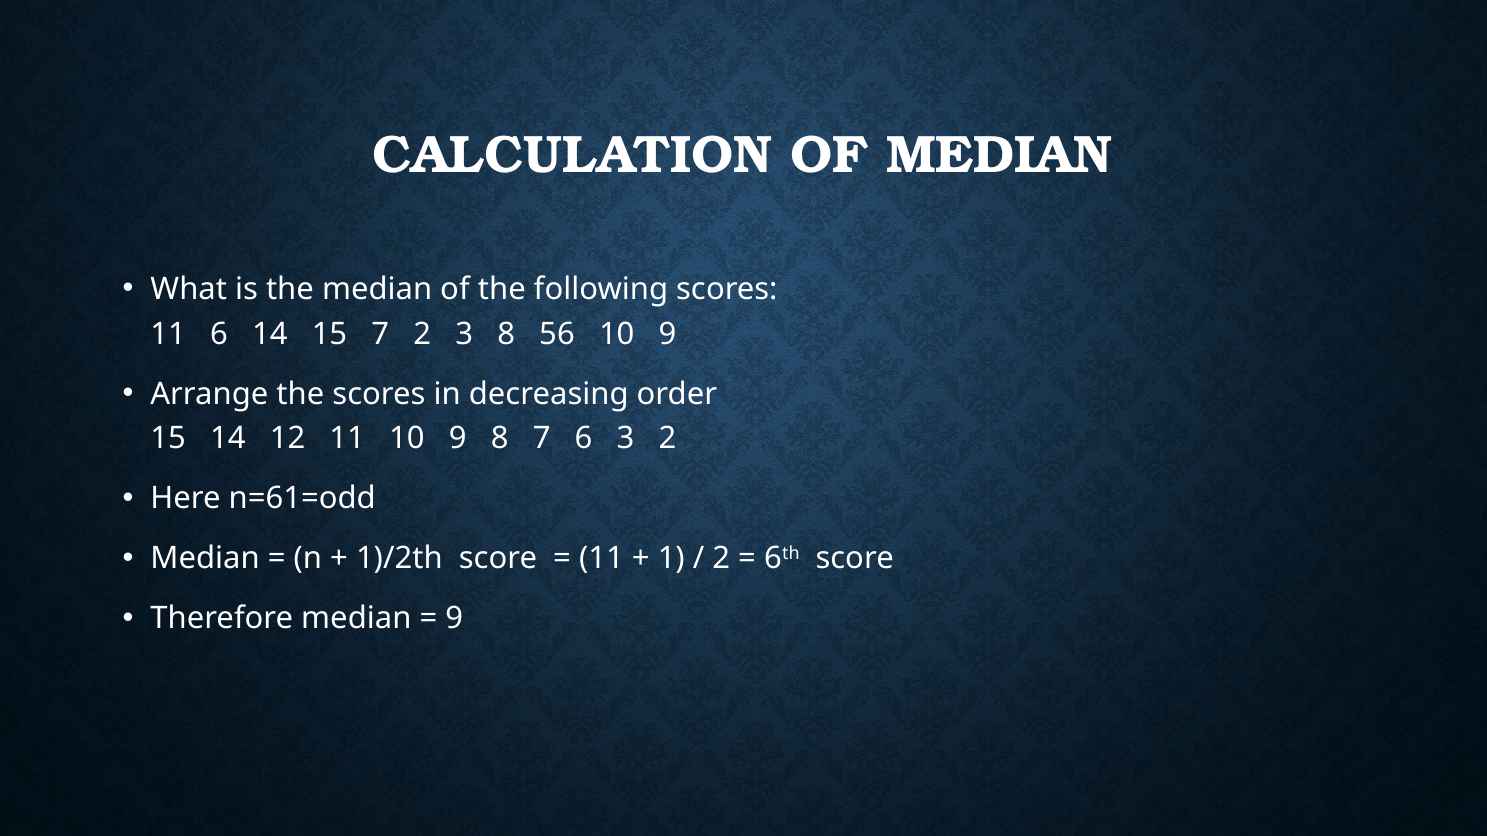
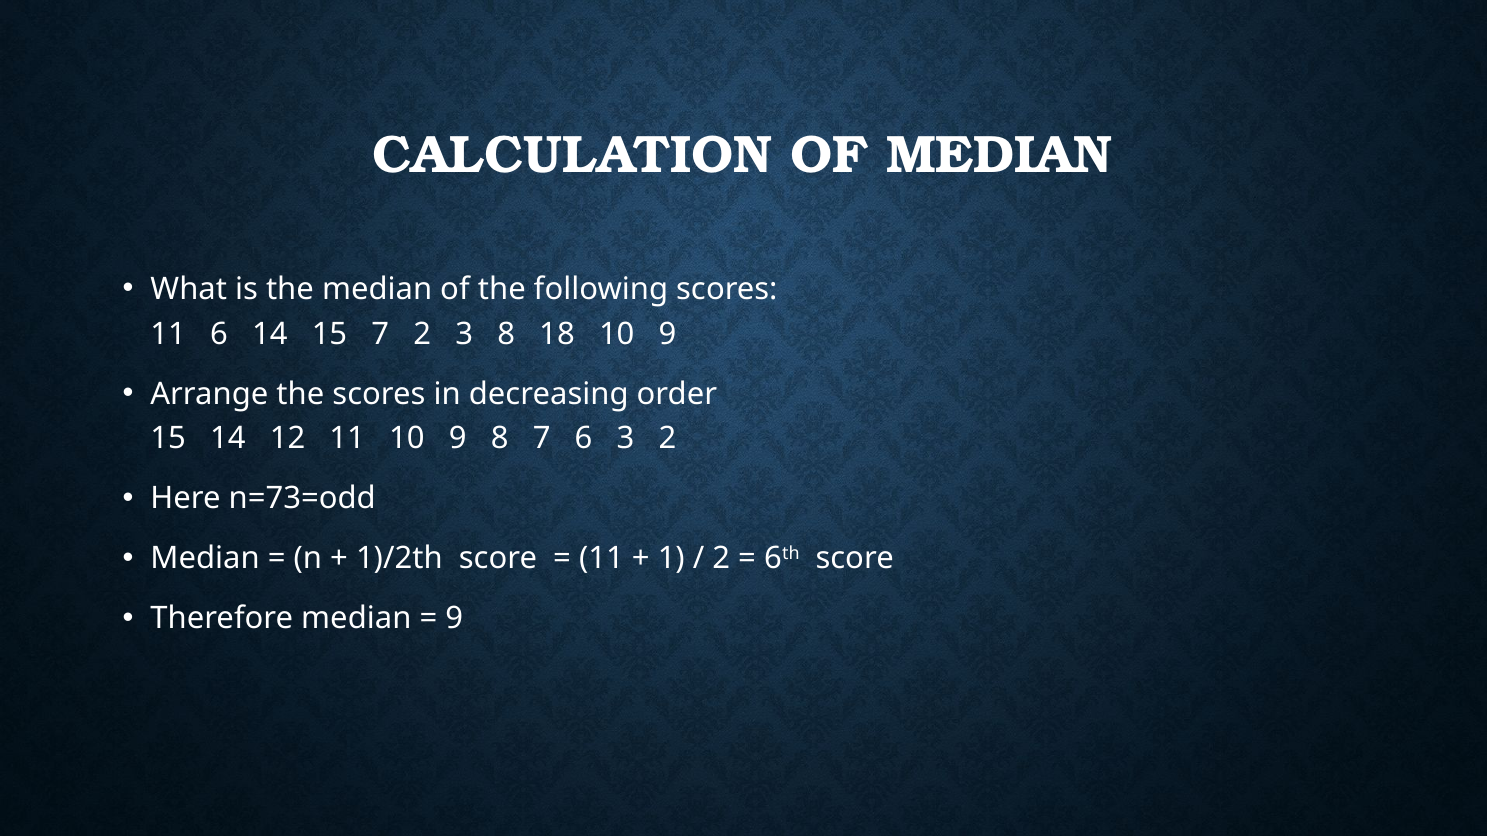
56: 56 -> 18
n=61=odd: n=61=odd -> n=73=odd
